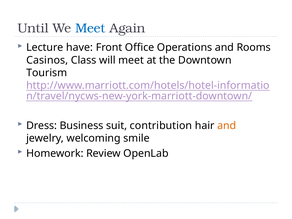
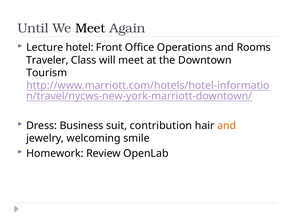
Meet at (90, 28) colour: blue -> black
have: have -> hotel
Casinos: Casinos -> Traveler
